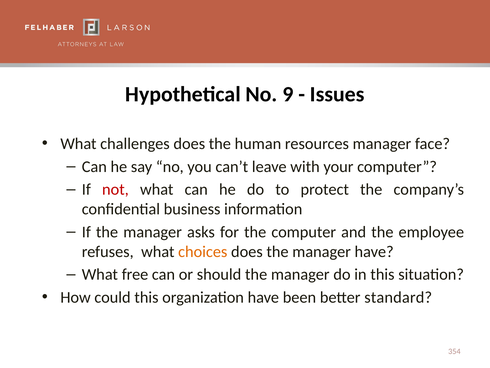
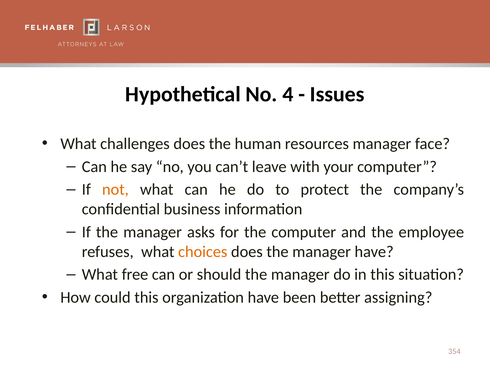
9: 9 -> 4
not colour: red -> orange
standard: standard -> assigning
